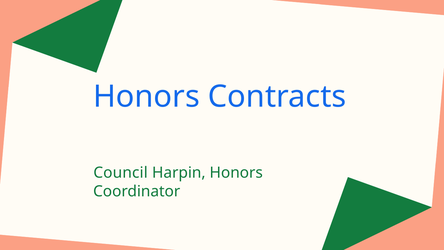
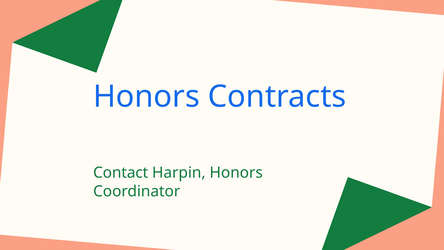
Council: Council -> Contact
